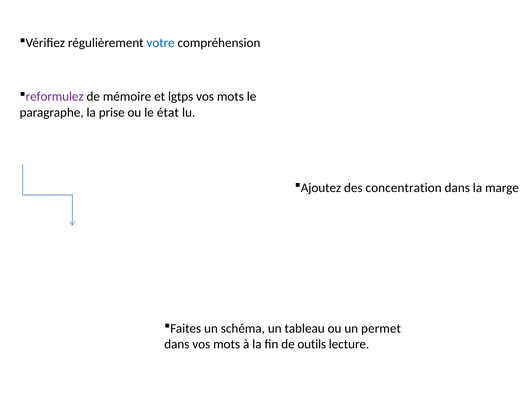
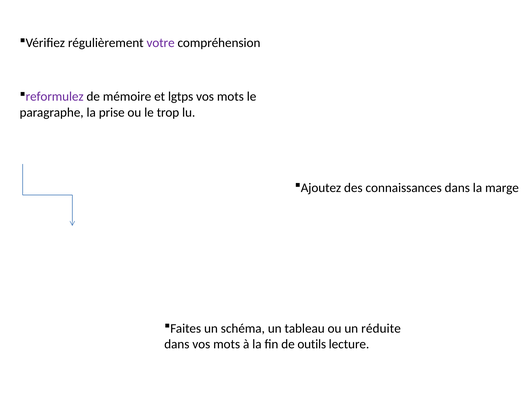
votre colour: blue -> purple
état: état -> trop
concentration: concentration -> connaissances
permet: permet -> réduite
